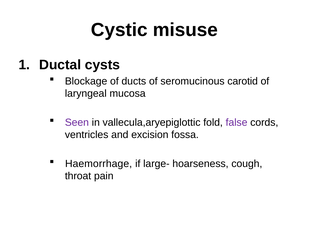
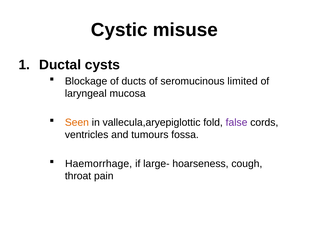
carotid: carotid -> limited
Seen colour: purple -> orange
excision: excision -> tumours
